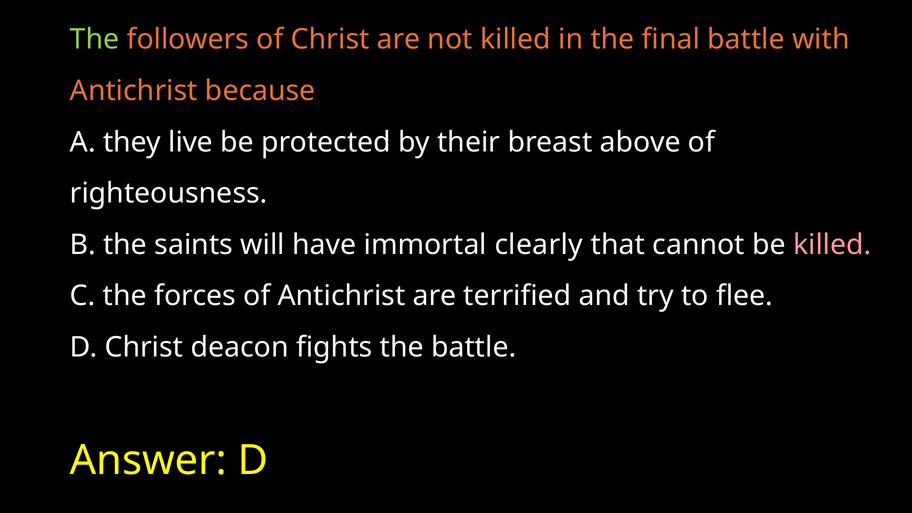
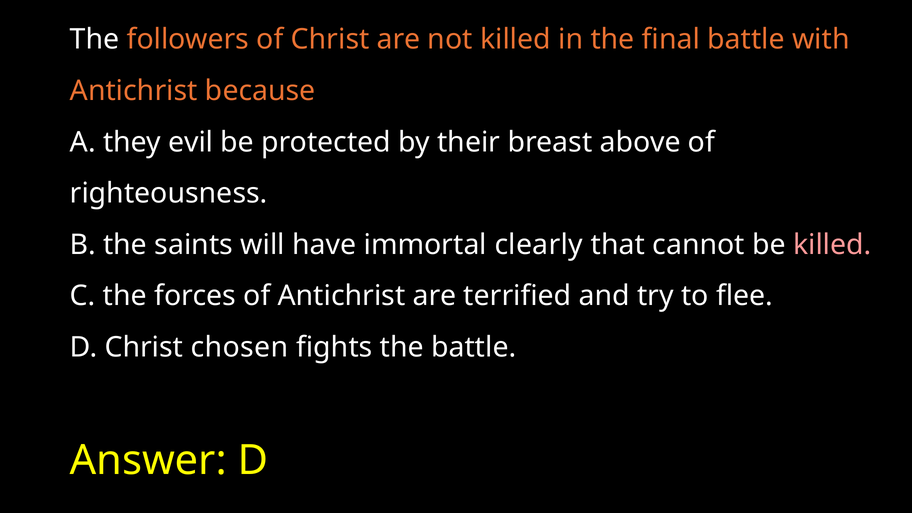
The at (95, 40) colour: light green -> white
live: live -> evil
deacon: deacon -> chosen
